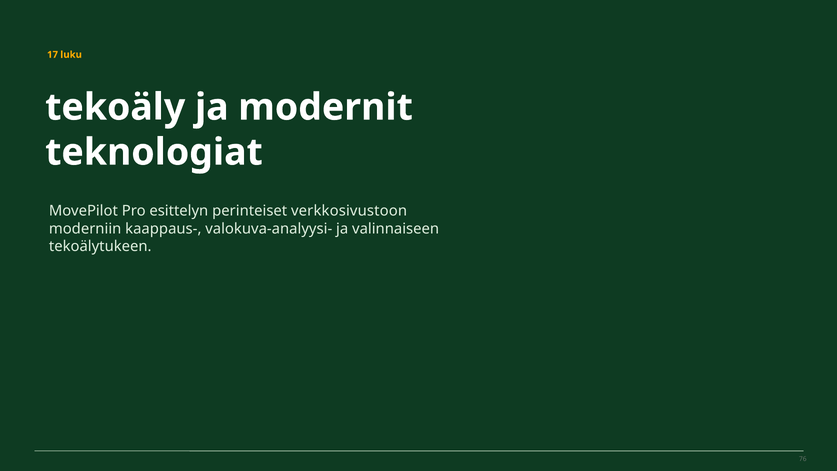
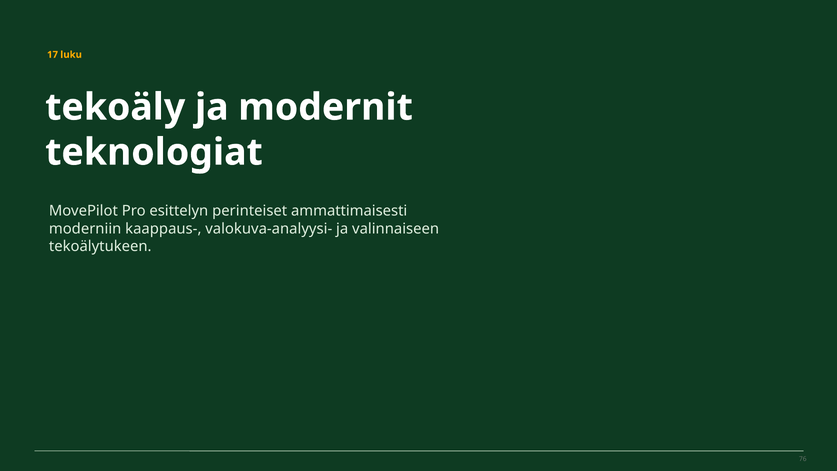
verkkosivustoon: verkkosivustoon -> ammattimaisesti
